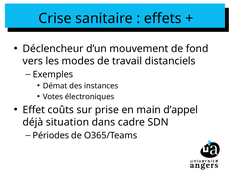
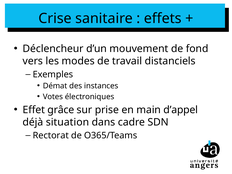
coûts: coûts -> grâce
Périodes: Périodes -> Rectorat
